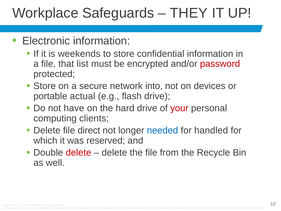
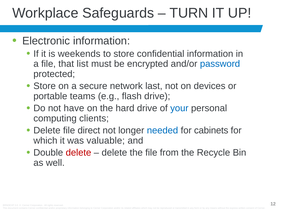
THEY: THEY -> TURN
password colour: red -> blue
into: into -> last
actual: actual -> teams
your colour: red -> blue
handled: handled -> cabinets
was reserved: reserved -> valuable
